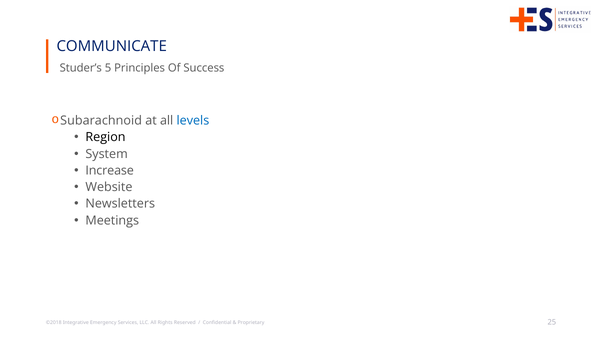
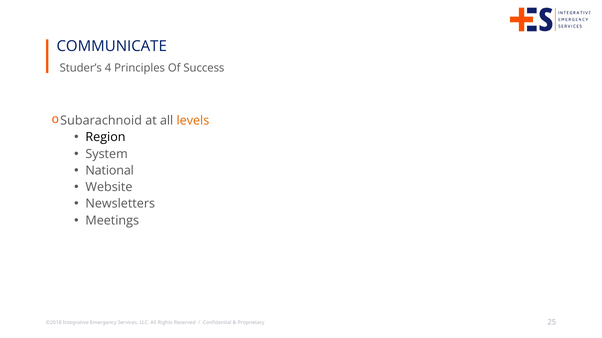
5: 5 -> 4
levels colour: blue -> orange
Increase: Increase -> National
